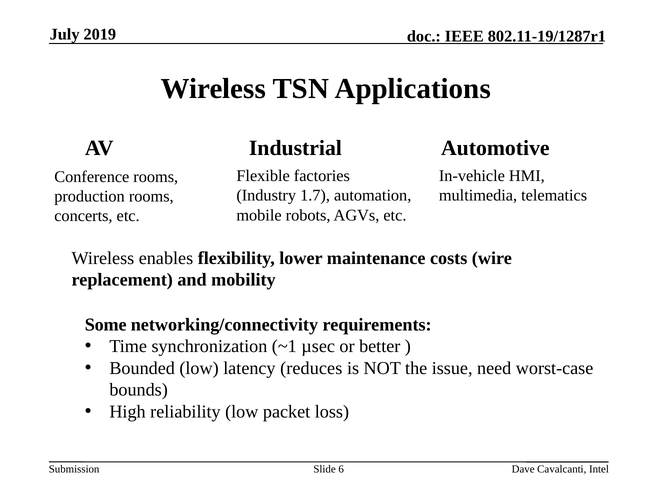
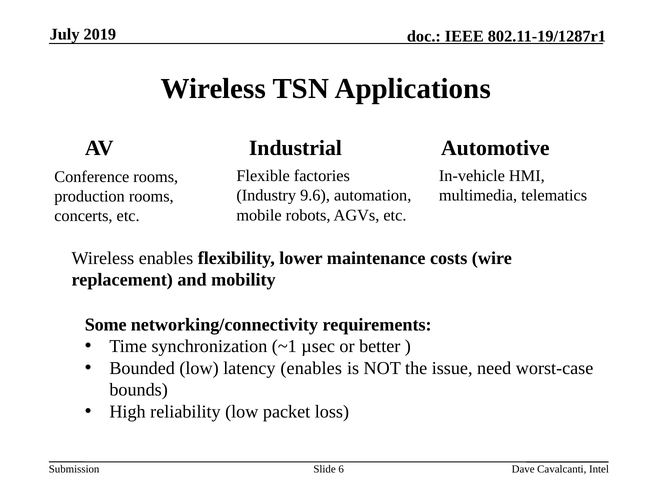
1.7: 1.7 -> 9.6
latency reduces: reduces -> enables
